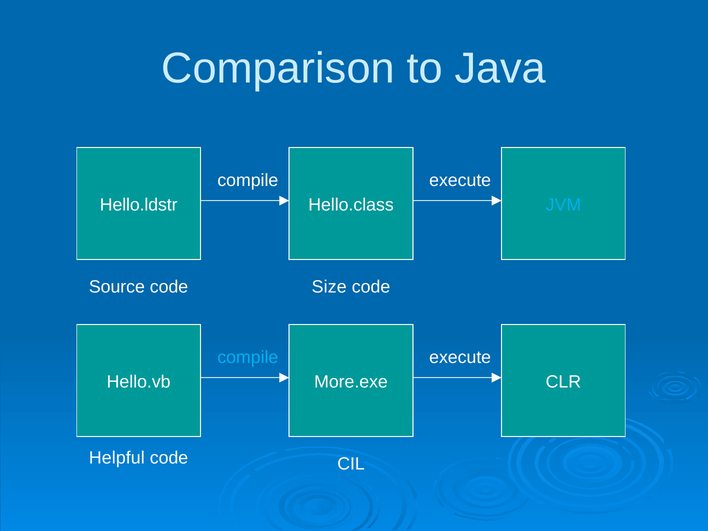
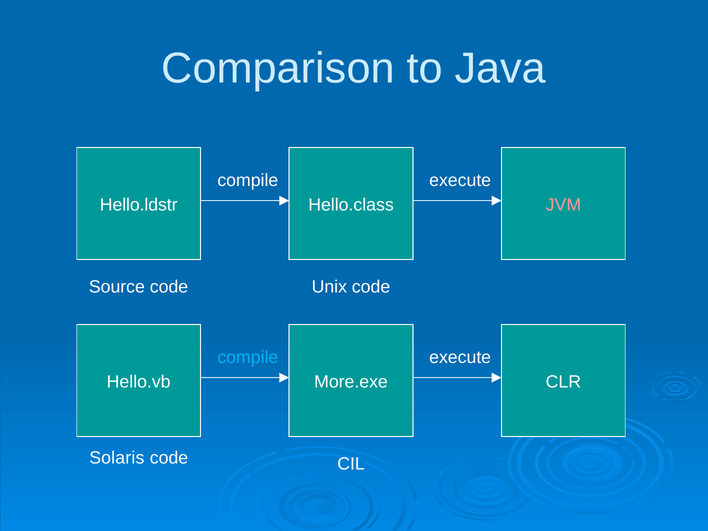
JVM colour: light blue -> pink
Size: Size -> Unix
Helpful: Helpful -> Solaris
